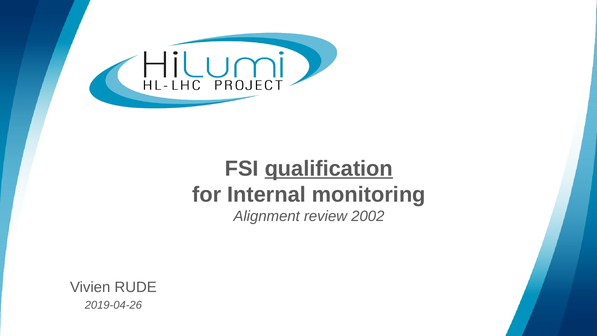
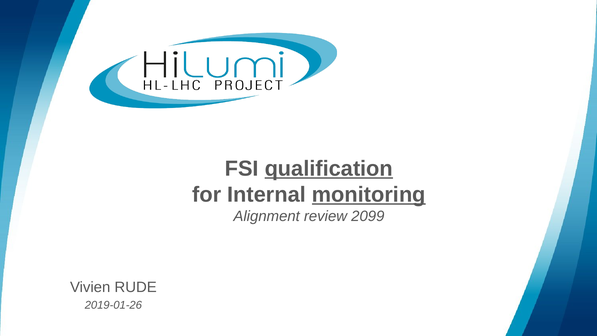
monitoring underline: none -> present
2002: 2002 -> 2099
2019-04-26: 2019-04-26 -> 2019-01-26
